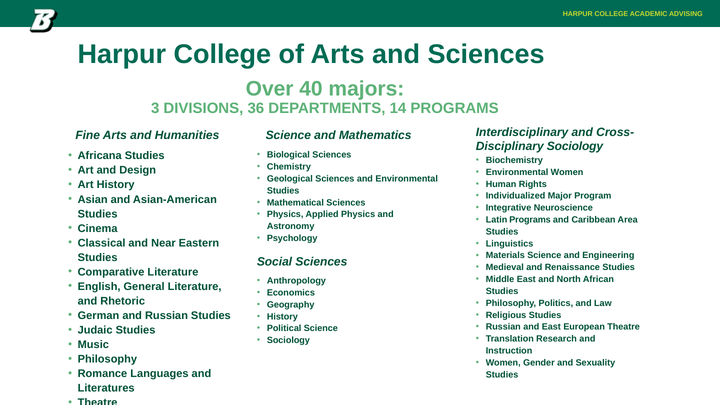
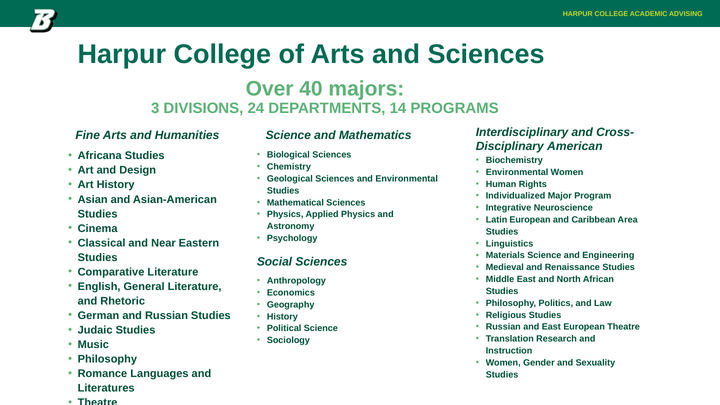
36: 36 -> 24
Sociology at (575, 147): Sociology -> American
Latin Programs: Programs -> European
